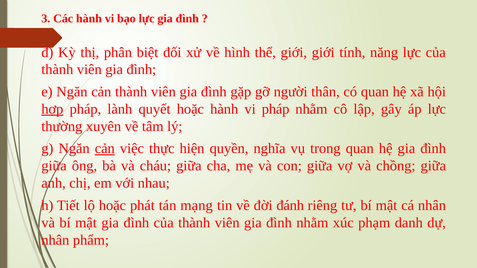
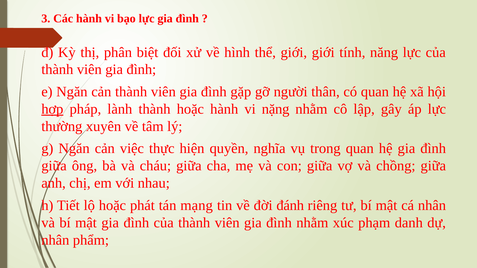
lành quyết: quyết -> thành
vi pháp: pháp -> nặng
cản at (105, 149) underline: present -> none
